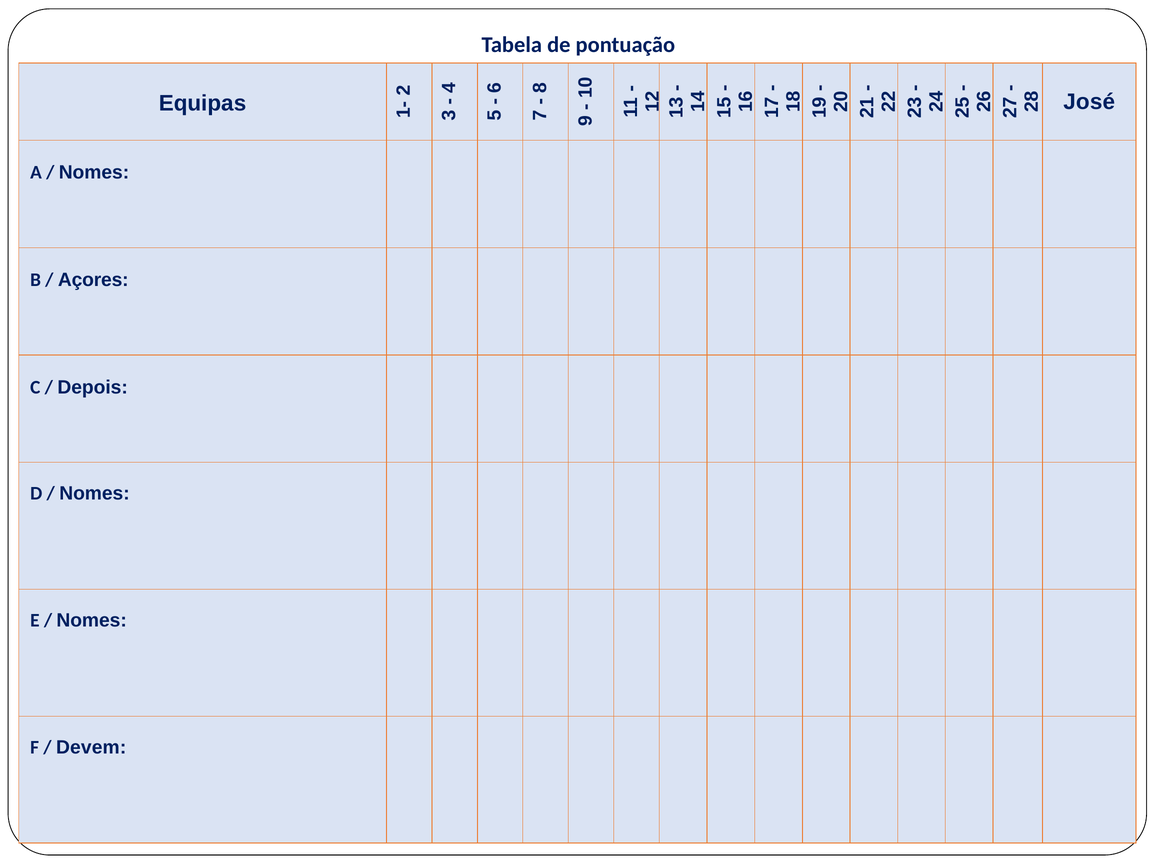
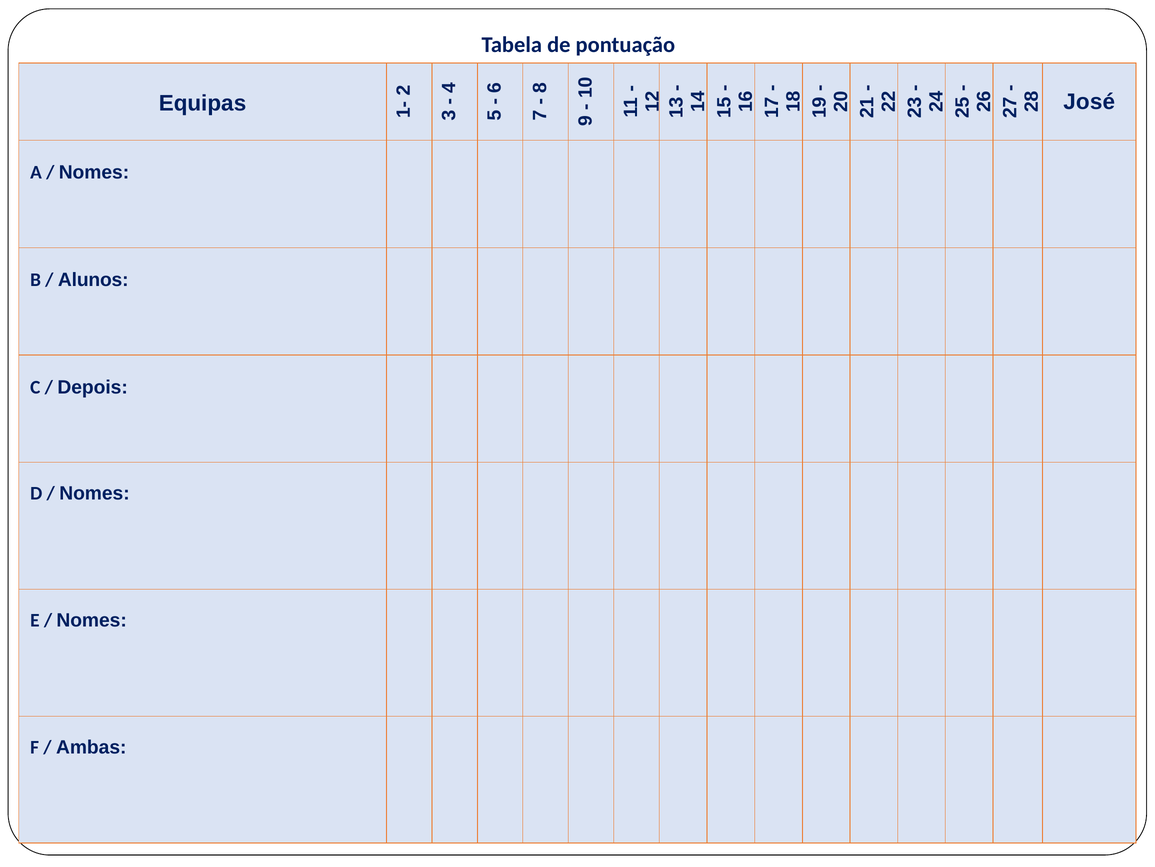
Açores: Açores -> Alunos
Devem: Devem -> Ambas
